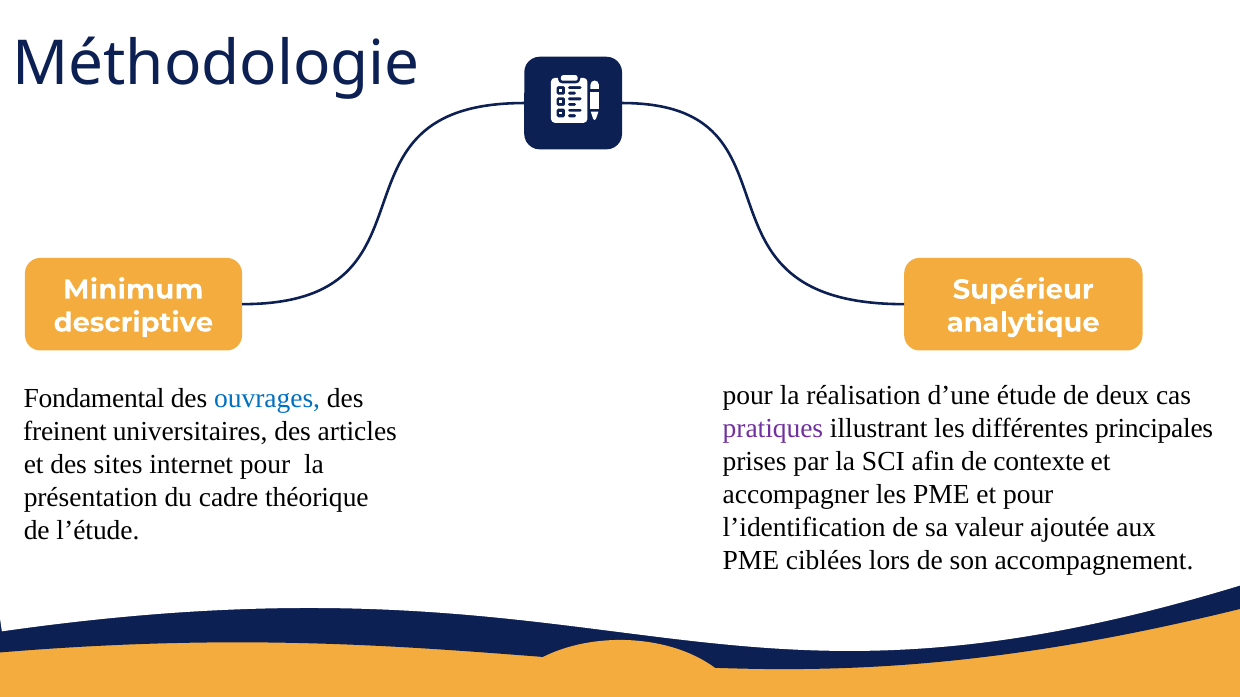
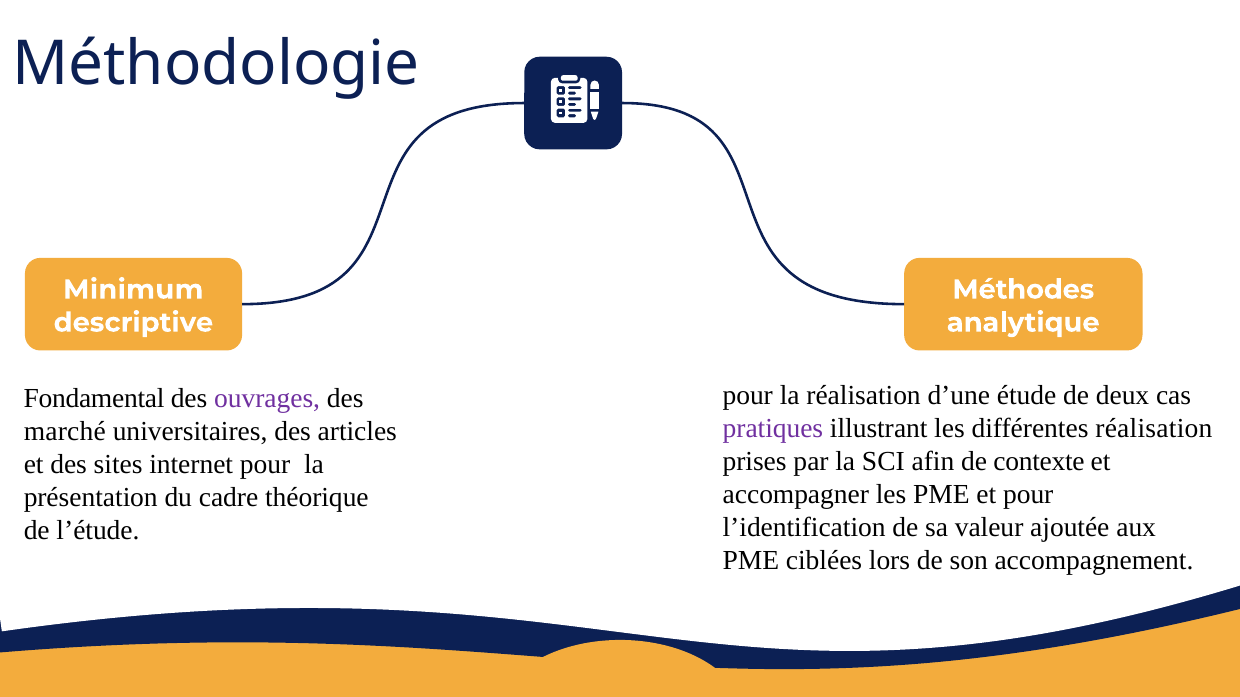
Supérieur: Supérieur -> Méthodes
ouvrages colour: blue -> purple
différentes principales: principales -> réalisation
freinent: freinent -> marché
